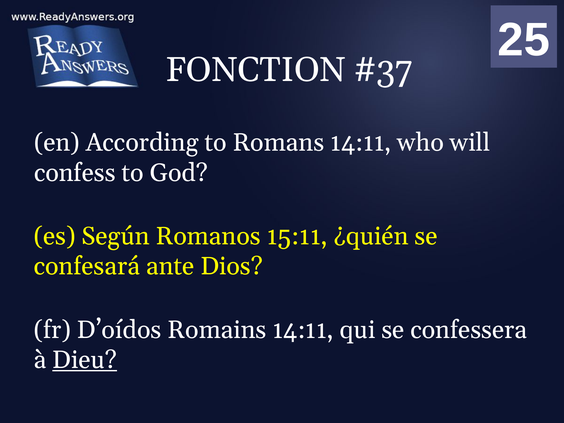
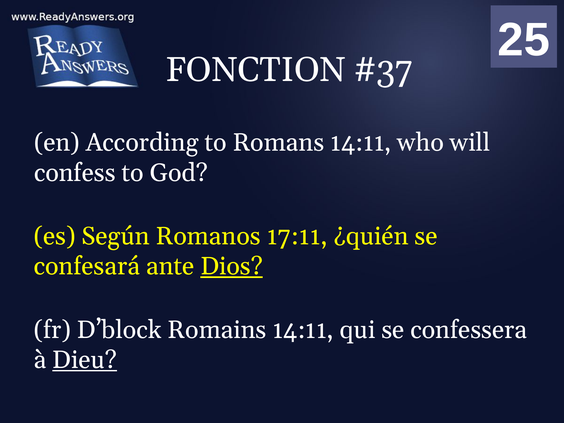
15:11: 15:11 -> 17:11
Dios underline: none -> present
D’oídos: D’oídos -> D’block
